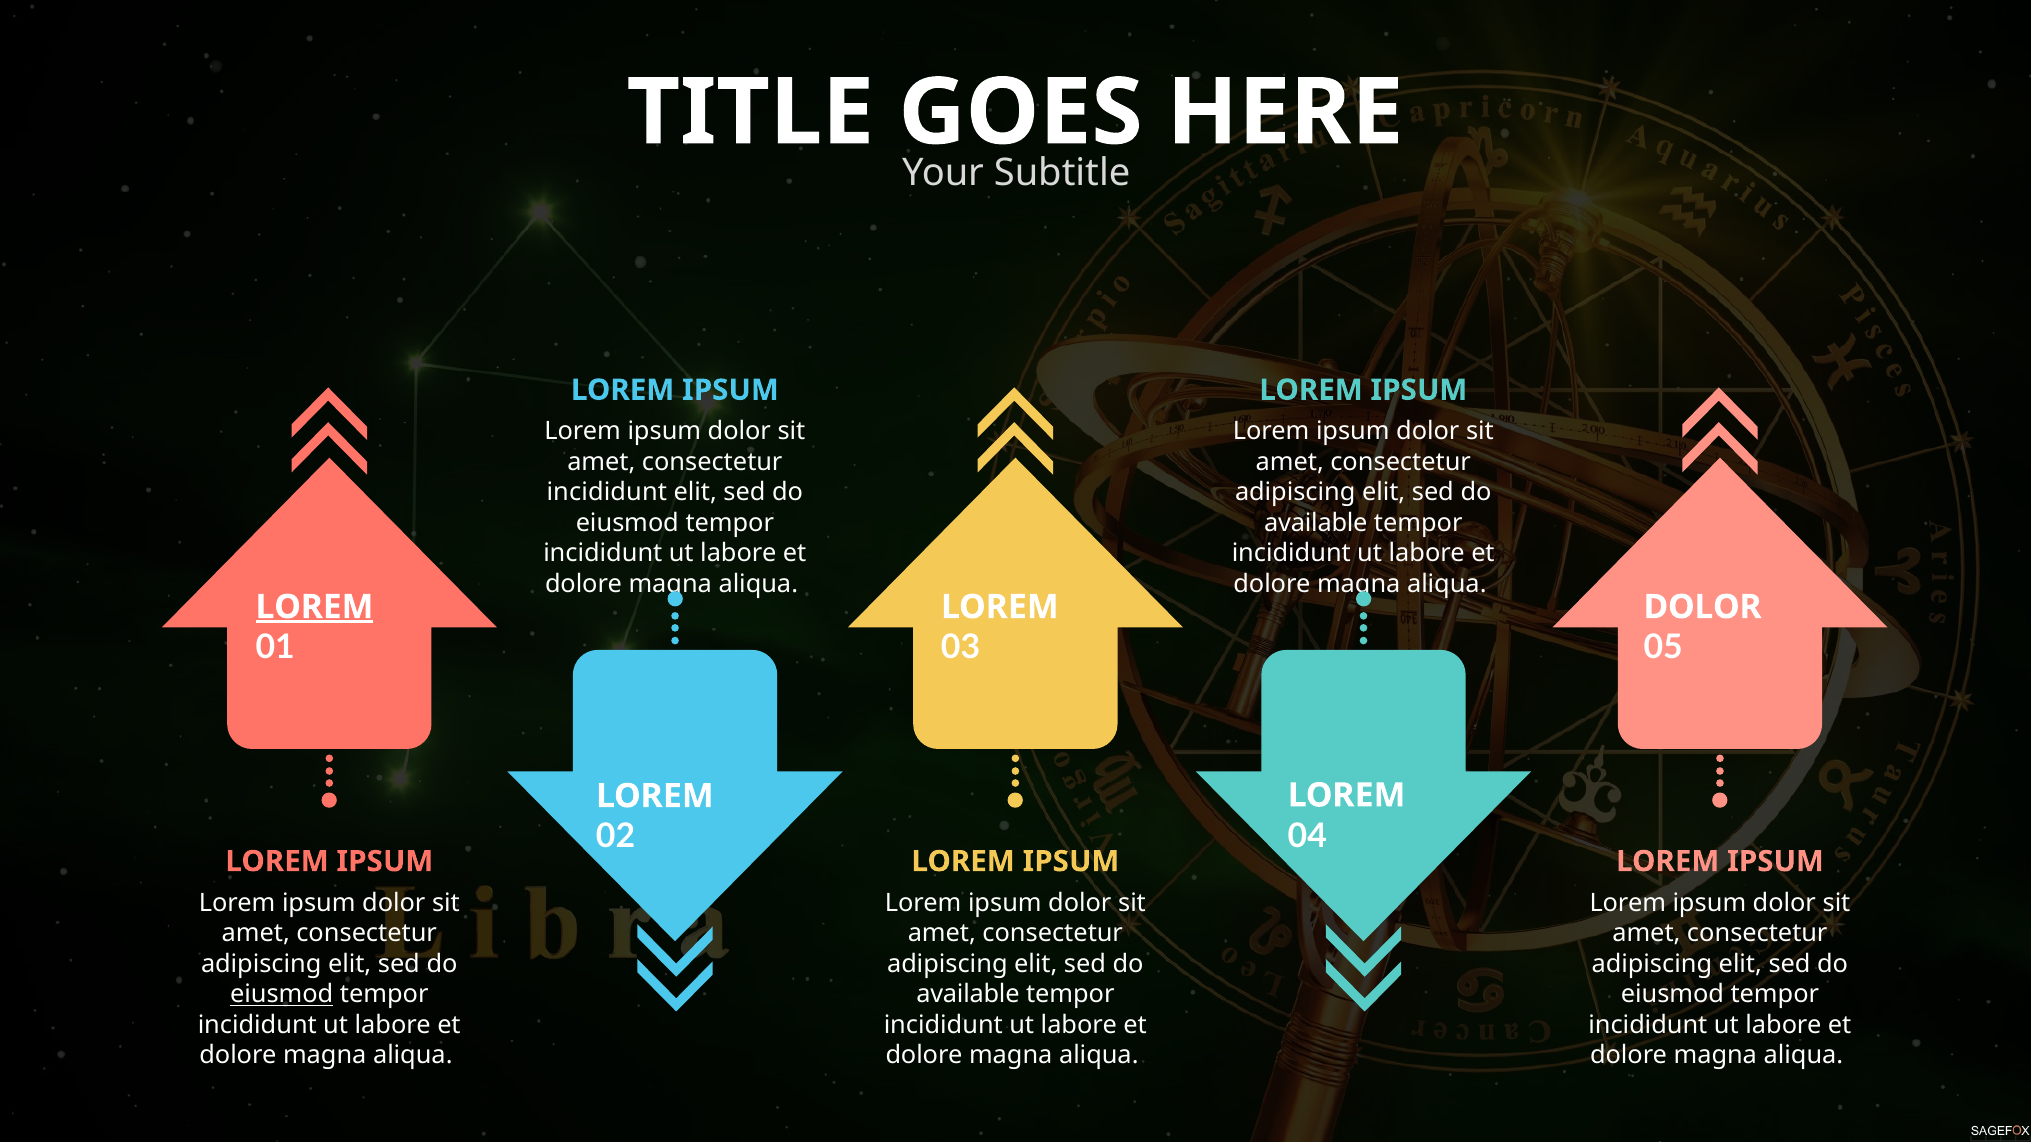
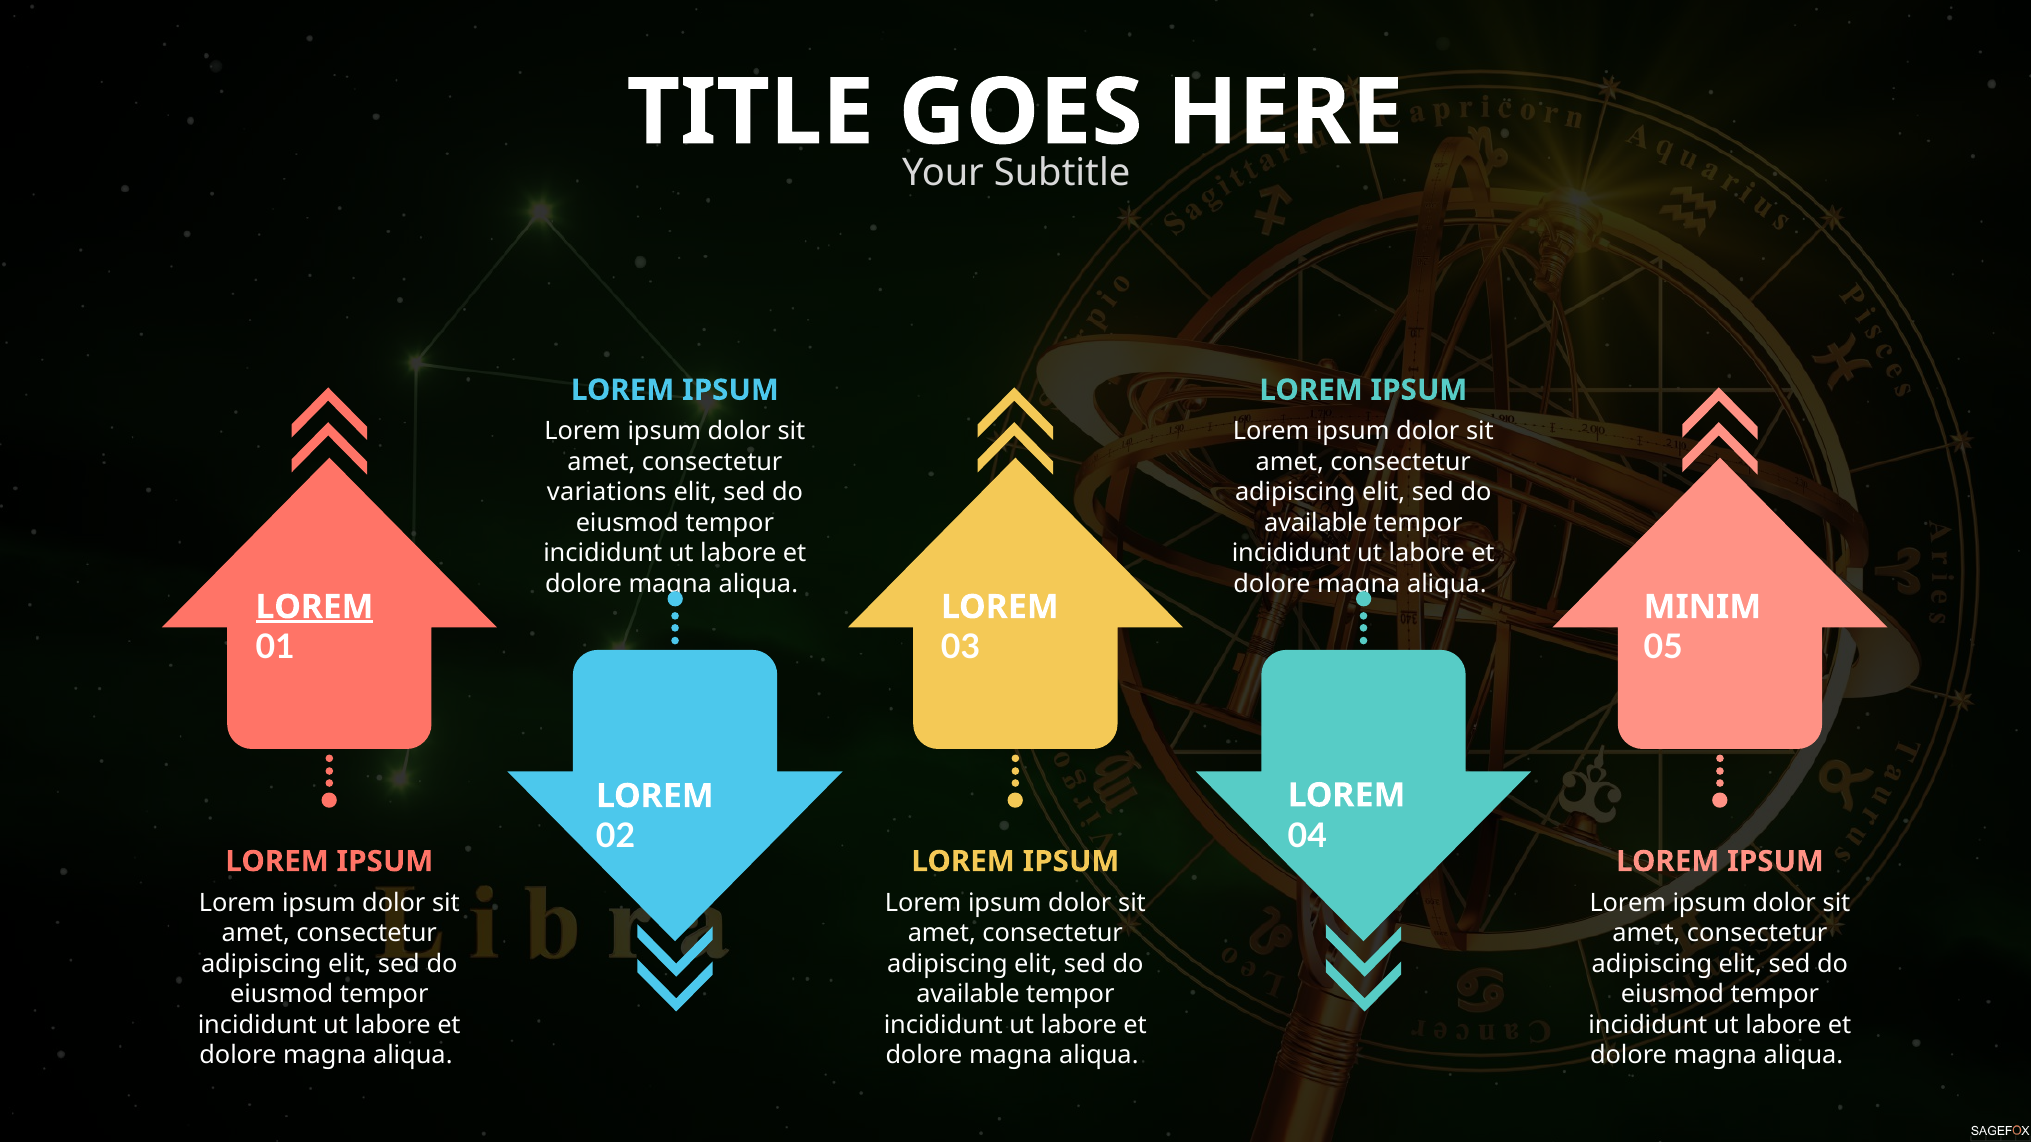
incididunt at (607, 493): incididunt -> variations
DOLOR at (1703, 607): DOLOR -> MINIM
eiusmod at (282, 995) underline: present -> none
